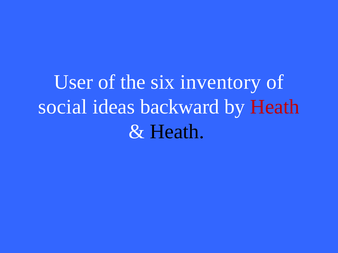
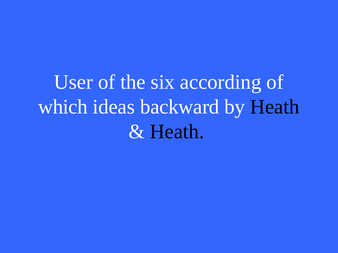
inventory: inventory -> according
social: social -> which
Heath at (275, 107) colour: red -> black
